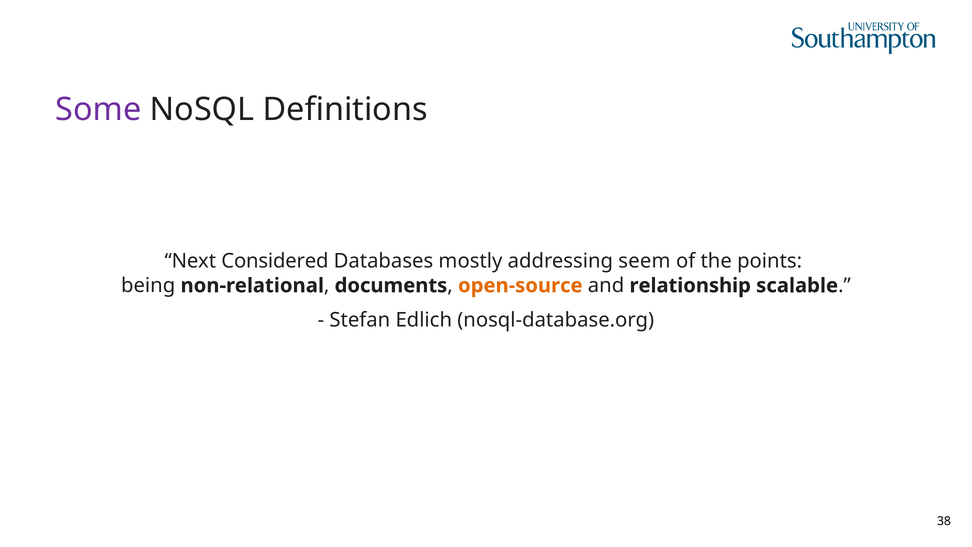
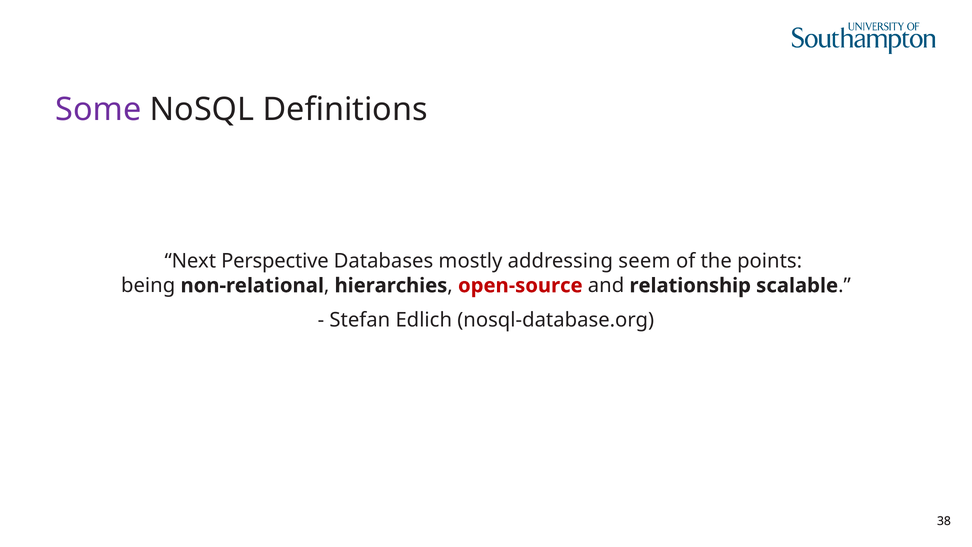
Considered: Considered -> Perspective
documents: documents -> hierarchies
open-source colour: orange -> red
